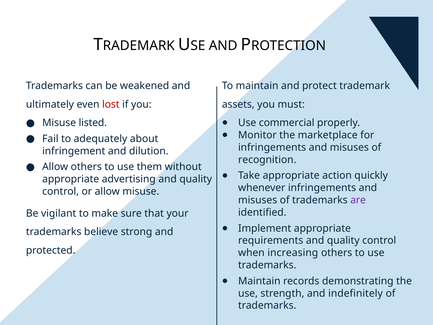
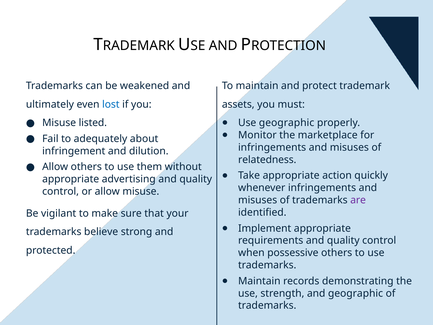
lost colour: red -> blue
Use commercial: commercial -> geographic
recognition: recognition -> relatedness
increasing: increasing -> possessive
and indefinitely: indefinitely -> geographic
